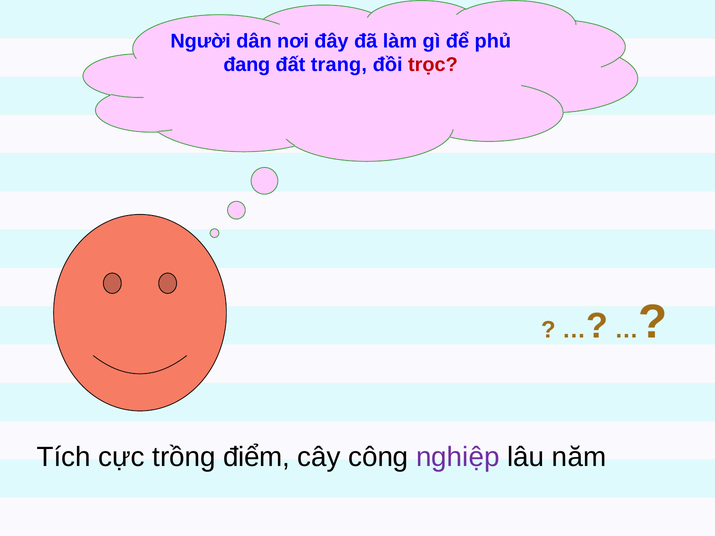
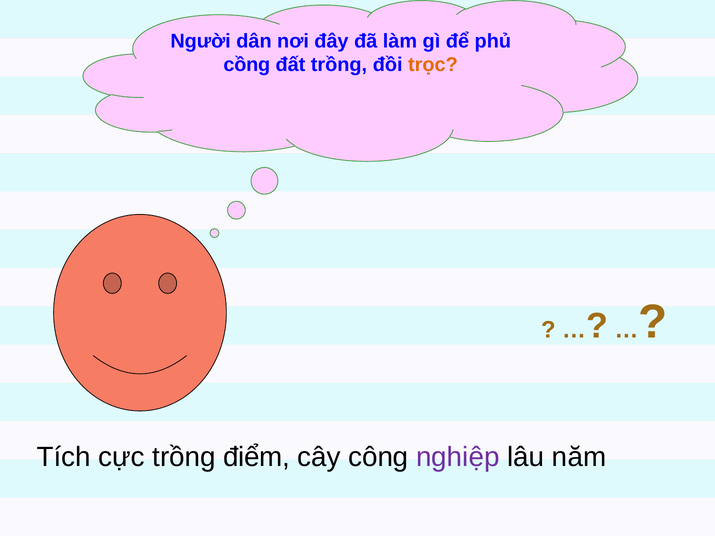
đang: đang -> cồng
đất trang: trang -> trồng
trọc colour: red -> orange
